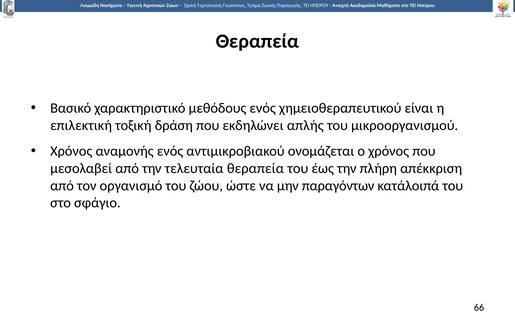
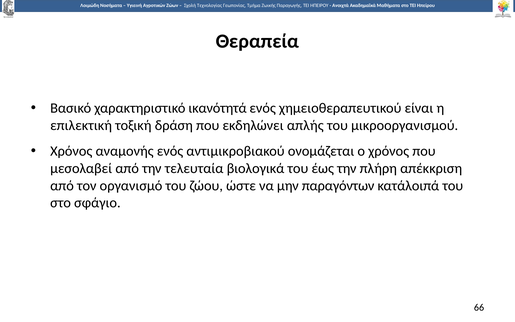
μεθόδους: μεθόδους -> ικανότητά
τελευταία θεραπεία: θεραπεία -> βιολογικά
